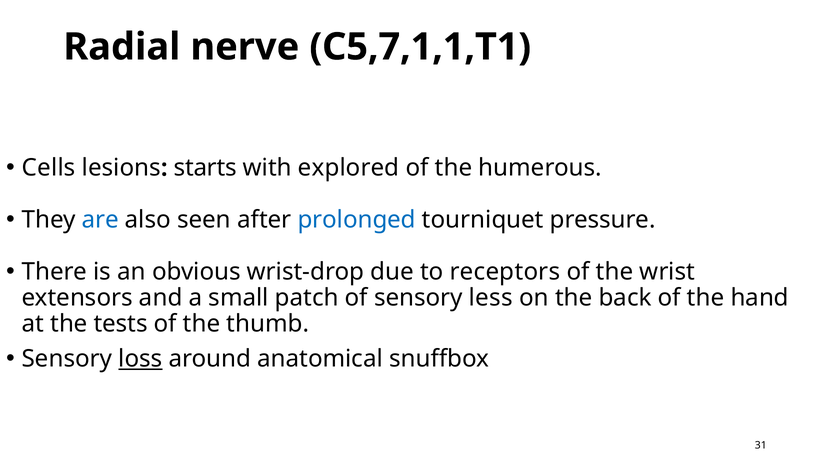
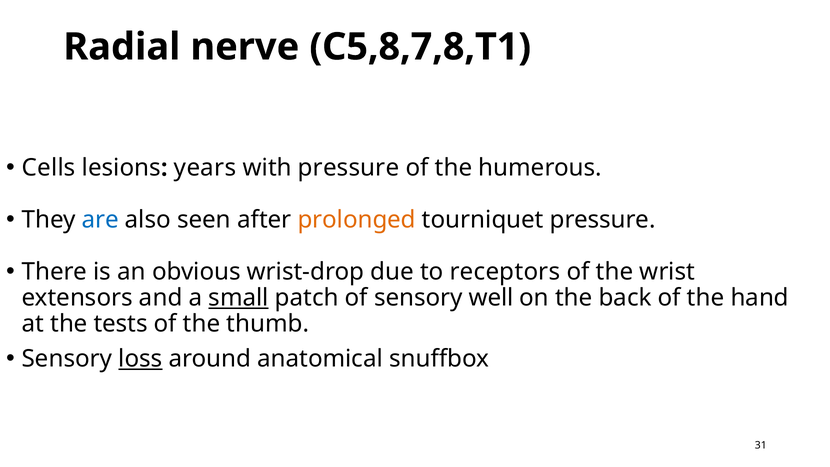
C5,7,1,1,T1: C5,7,1,1,T1 -> C5,8,7,8,T1
starts: starts -> years
with explored: explored -> pressure
prolonged colour: blue -> orange
small underline: none -> present
less: less -> well
